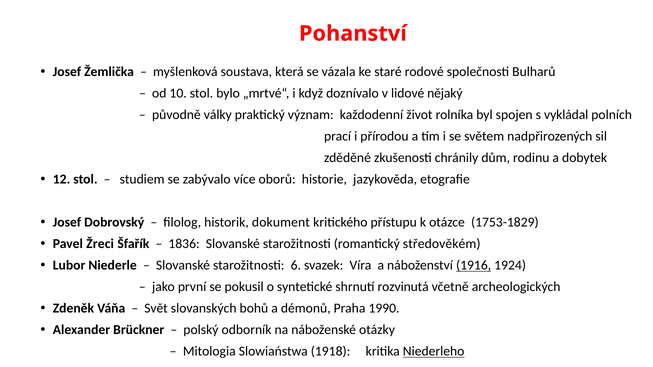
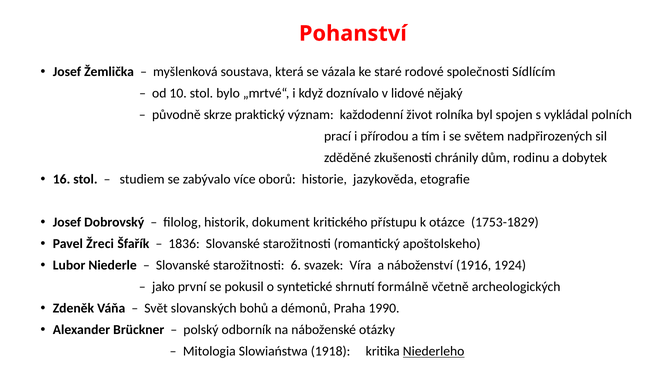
Bulharů: Bulharů -> Sídlícím
války: války -> skrze
12: 12 -> 16
středověkém: středověkém -> apoštolskeho
1916 underline: present -> none
rozvinutá: rozvinutá -> formálně
